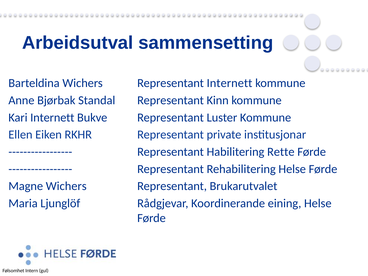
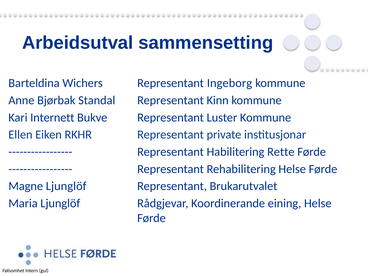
Representant Internett: Internett -> Ingeborg
Magne Wichers: Wichers -> Ljunglöf
